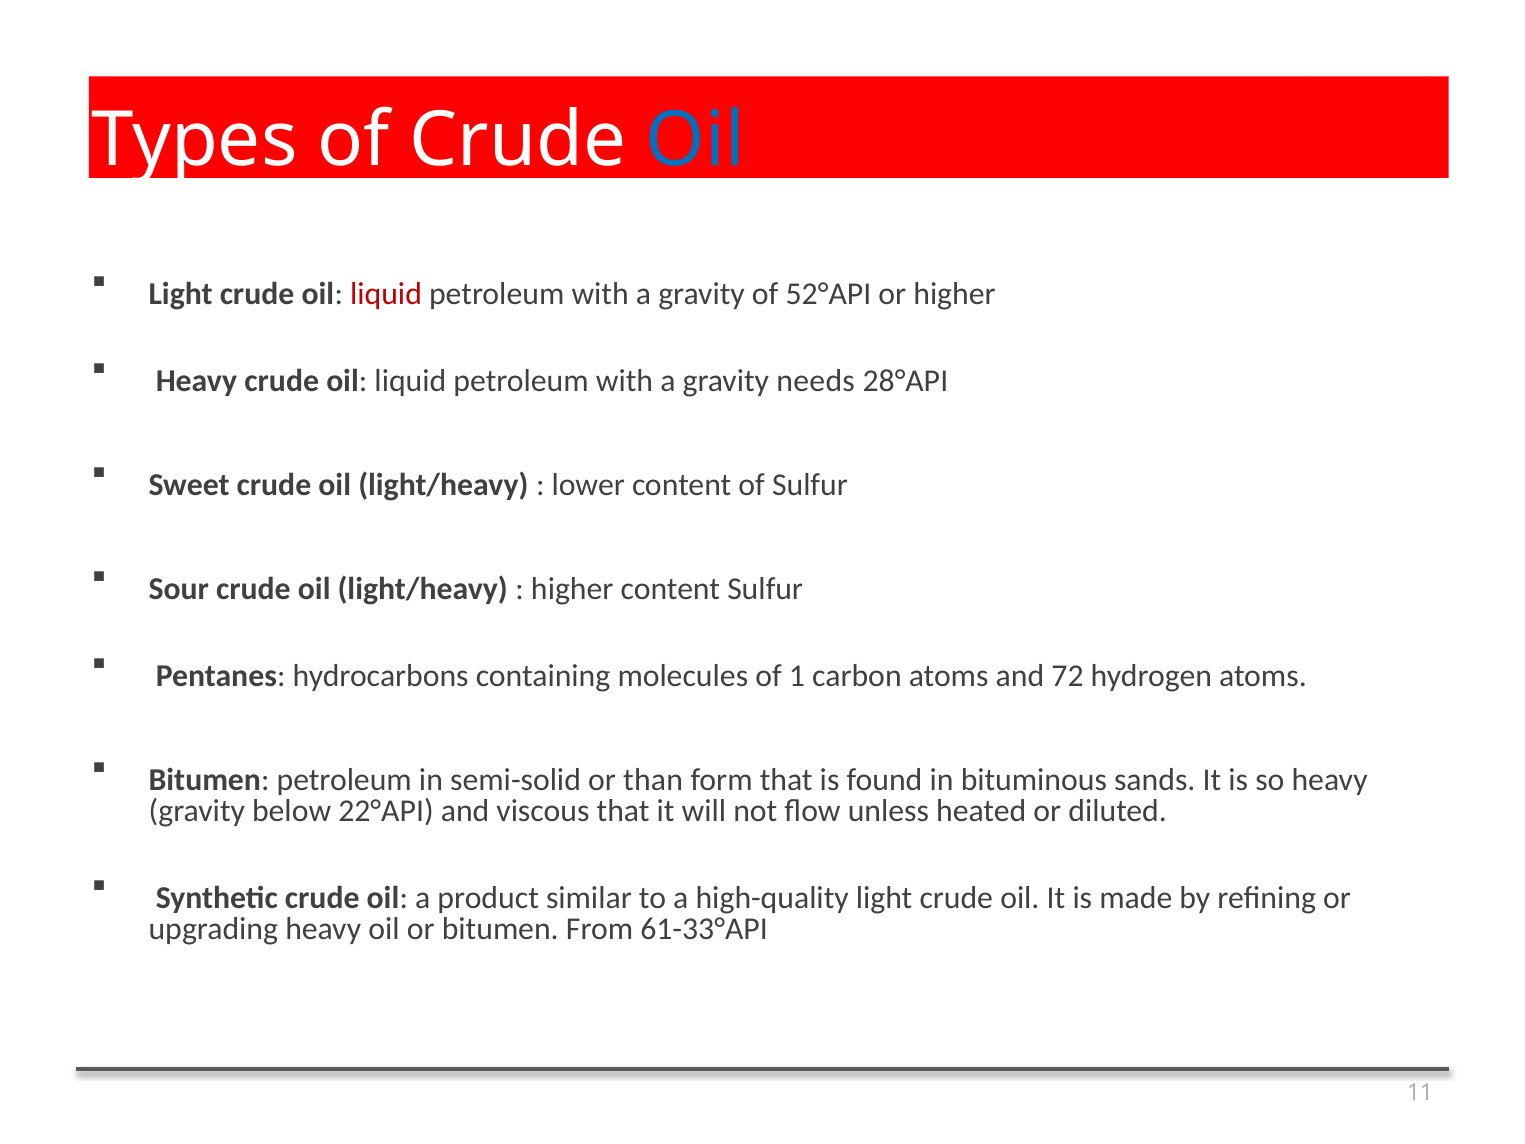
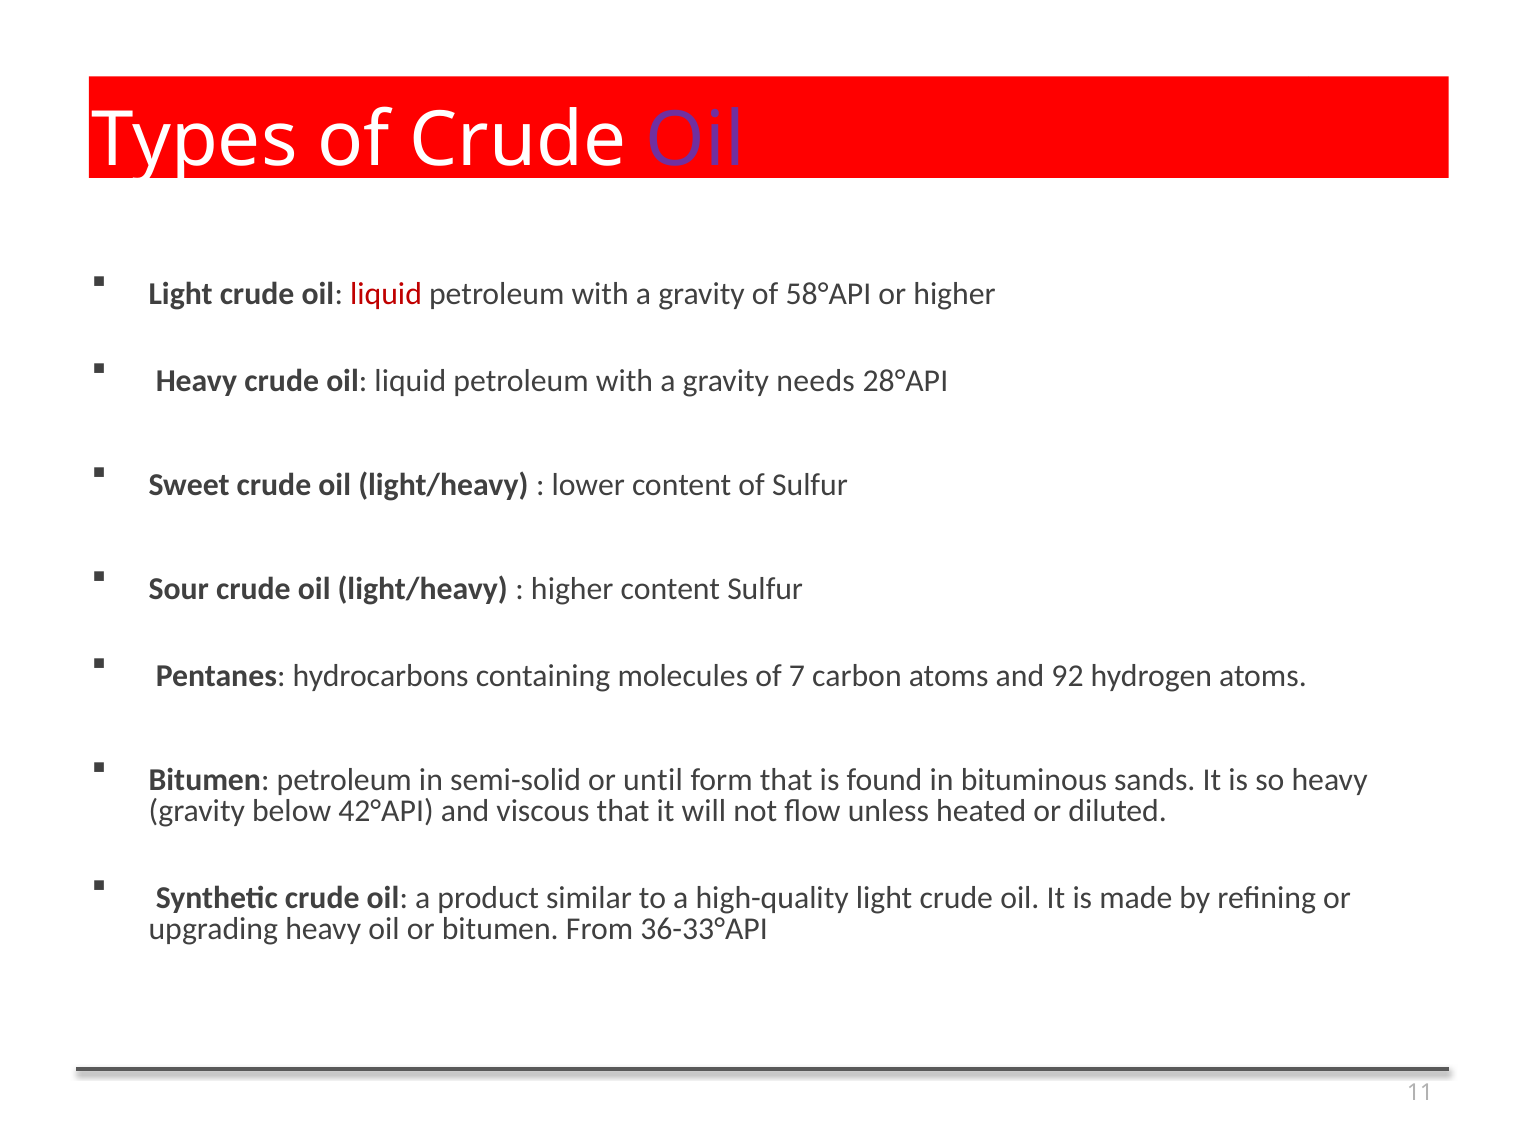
Oil at (695, 140) colour: blue -> purple
52°API: 52°API -> 58°API
1: 1 -> 7
72: 72 -> 92
than: than -> until
22°API: 22°API -> 42°API
61-33°API: 61-33°API -> 36-33°API
